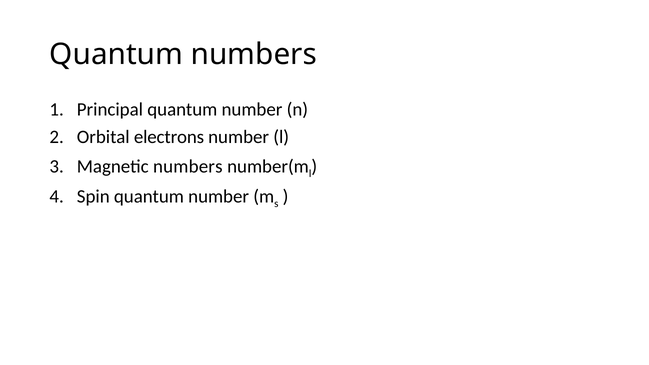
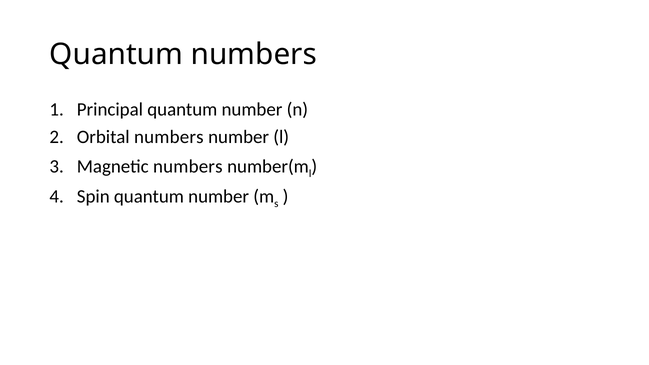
Orbital electrons: electrons -> numbers
